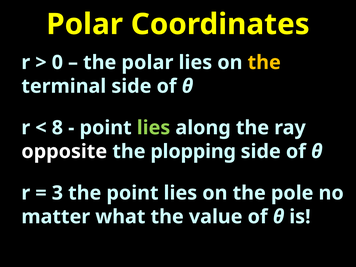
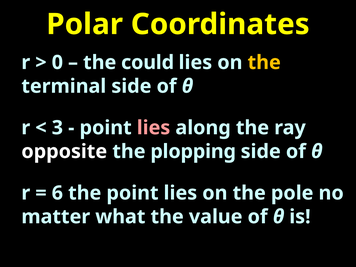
the polar: polar -> could
8: 8 -> 3
lies at (154, 128) colour: light green -> pink
3: 3 -> 6
